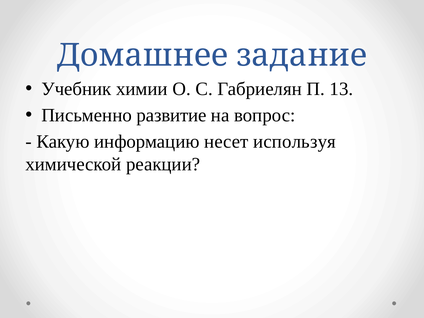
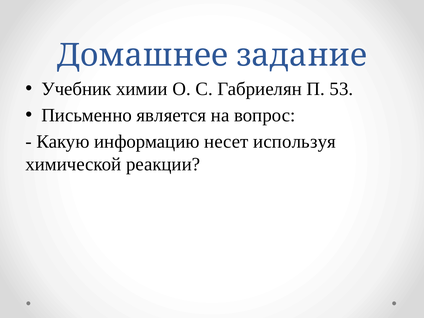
13: 13 -> 53
развитие: развитие -> является
